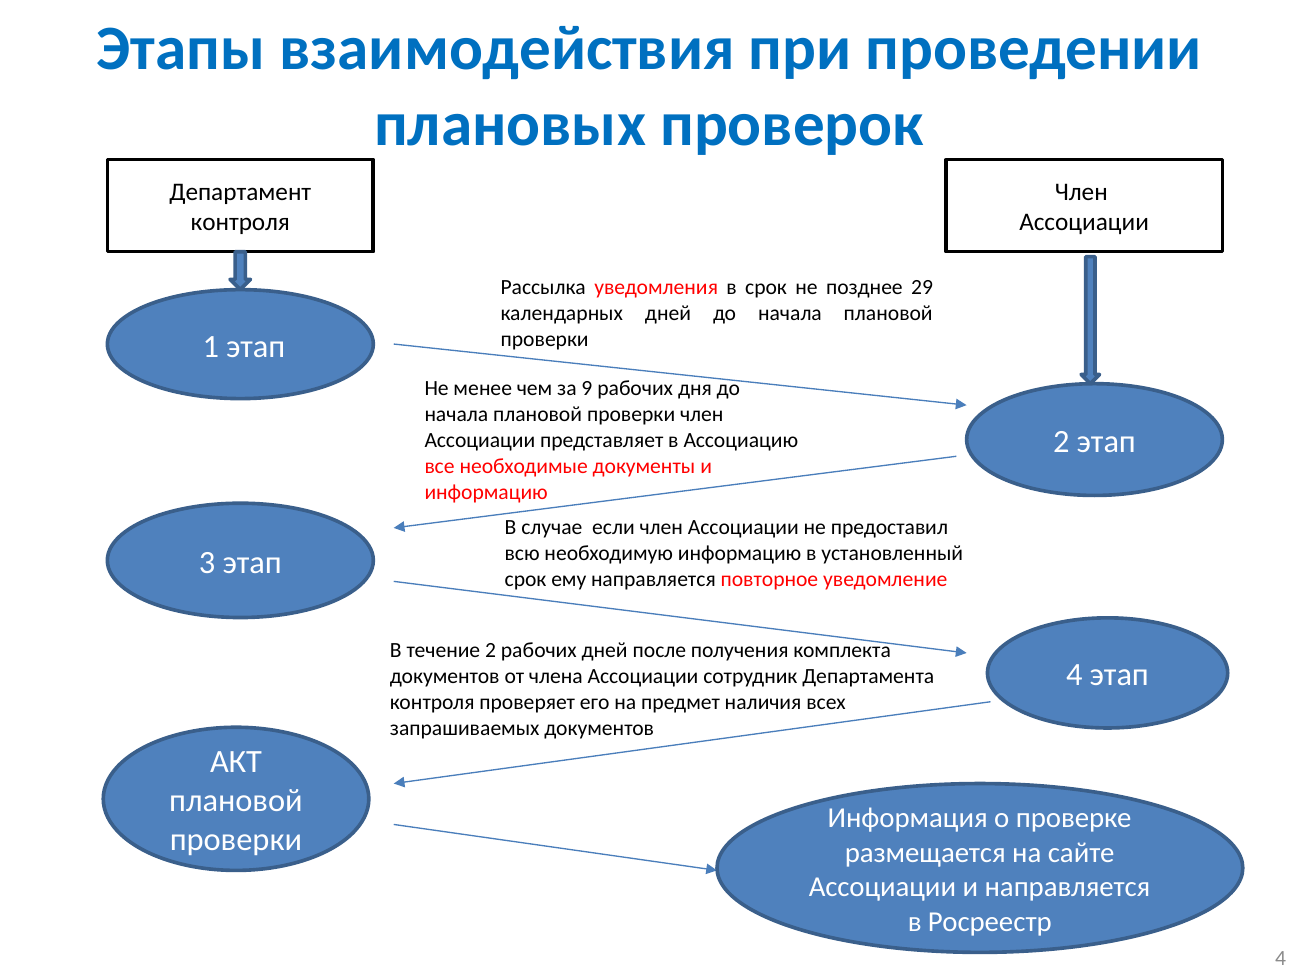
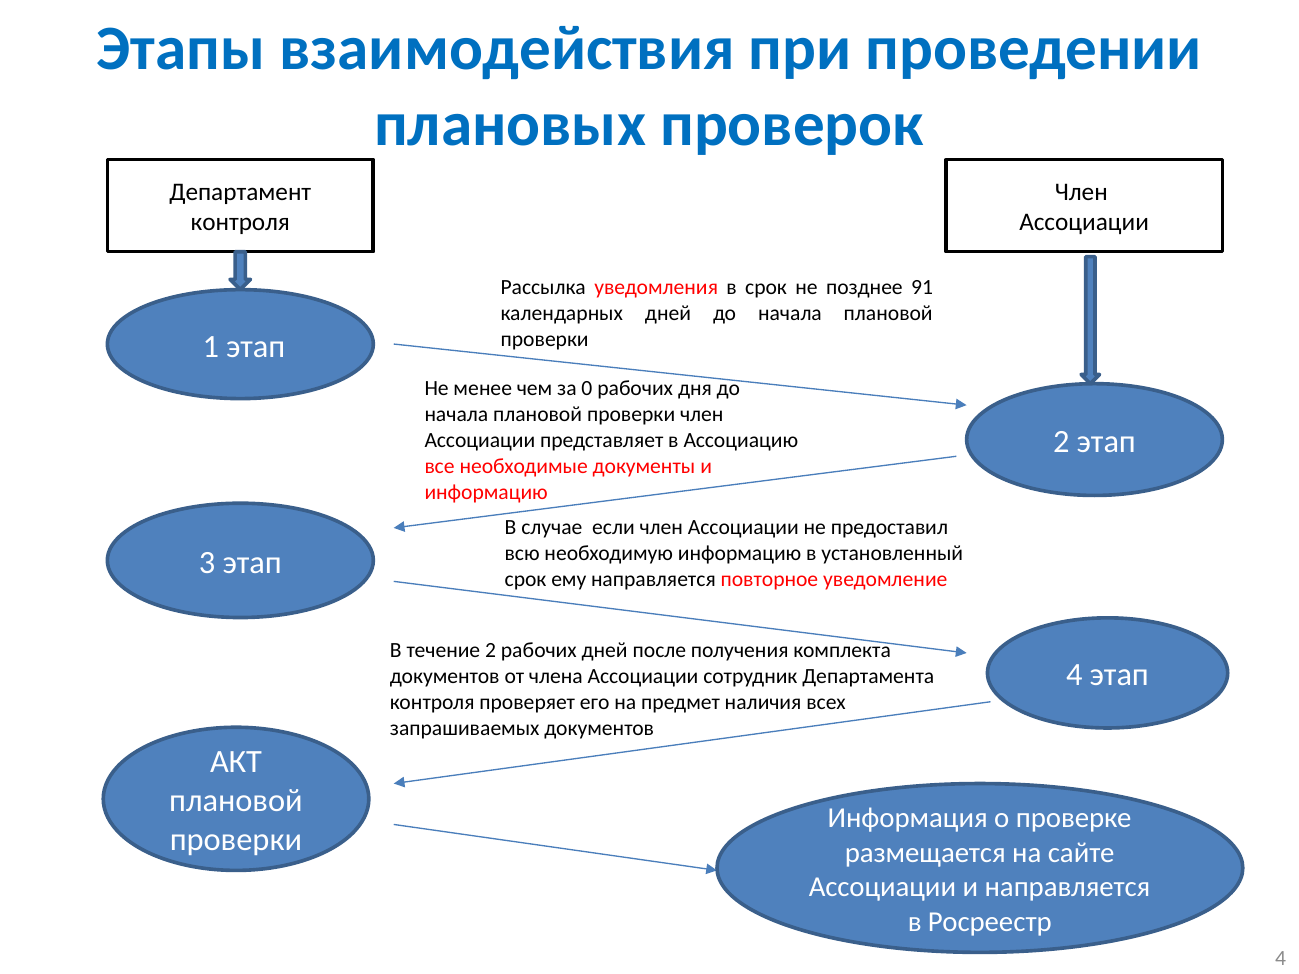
29: 29 -> 91
9: 9 -> 0
